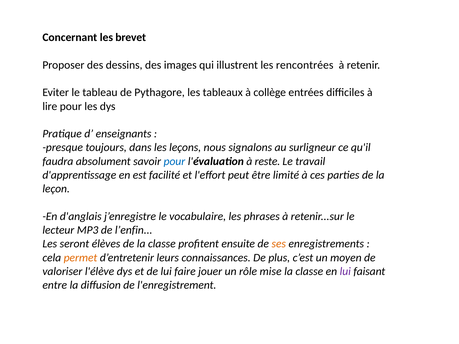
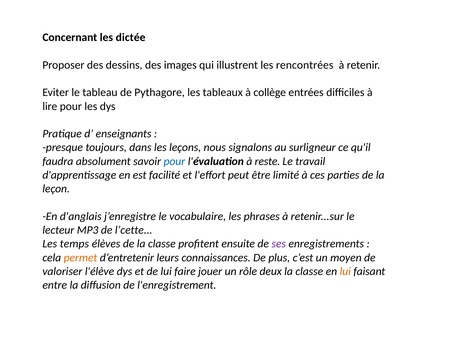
brevet: brevet -> dictée
l’enfin: l’enfin -> l’cette
seront: seront -> temps
ses colour: orange -> purple
mise: mise -> deux
lui at (345, 272) colour: purple -> orange
